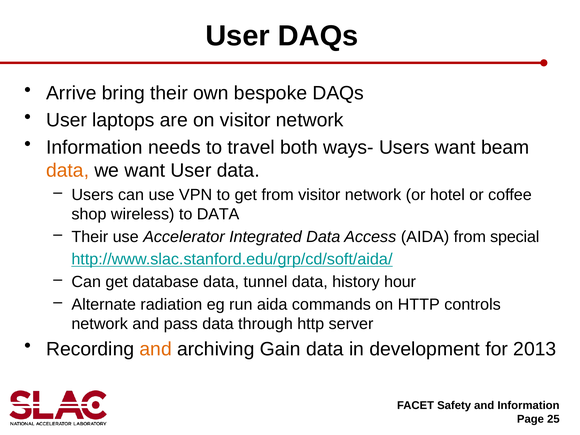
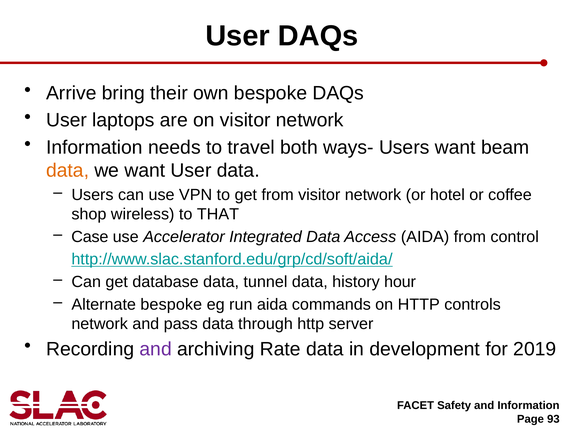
to DATA: DATA -> THAT
Their at (90, 237): Their -> Case
special: special -> control
Alternate radiation: radiation -> bespoke
and at (156, 349) colour: orange -> purple
Gain: Gain -> Rate
2013: 2013 -> 2019
25: 25 -> 93
